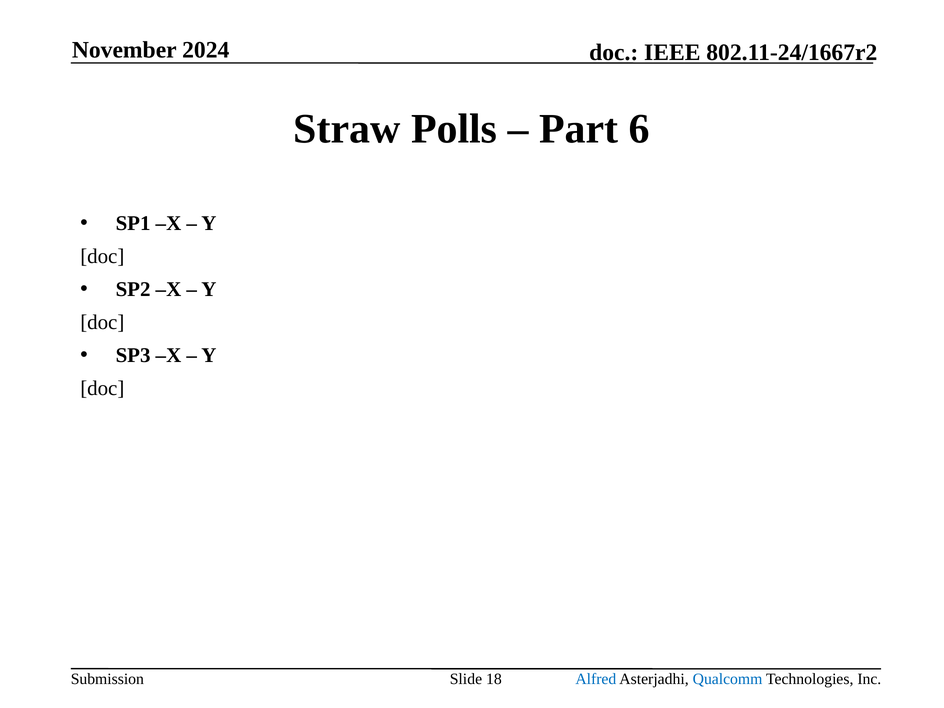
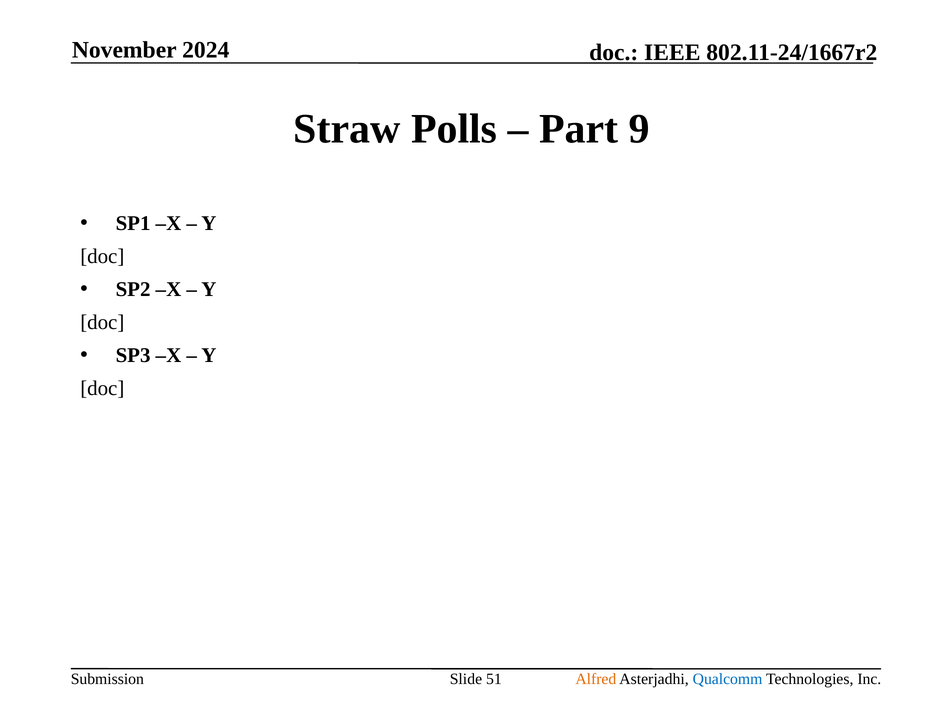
6: 6 -> 9
18: 18 -> 51
Alfred colour: blue -> orange
